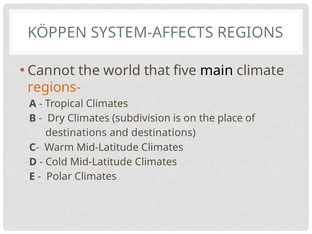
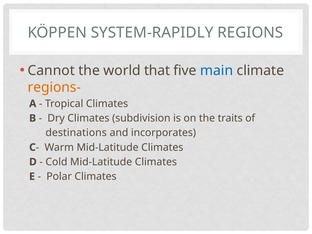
SYSTEM-AFFECTS: SYSTEM-AFFECTS -> SYSTEM-RAPIDLY
main colour: black -> blue
place: place -> traits
and destinations: destinations -> incorporates
